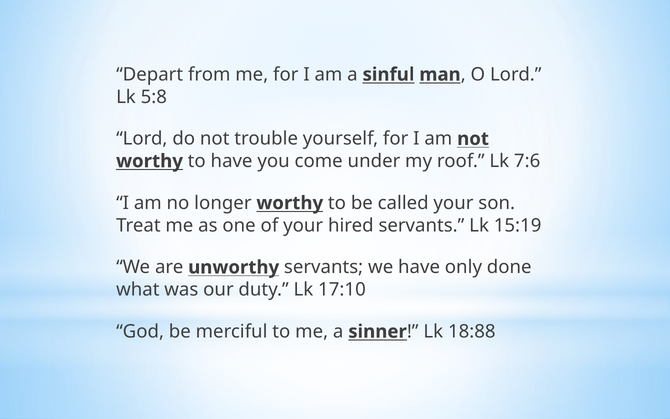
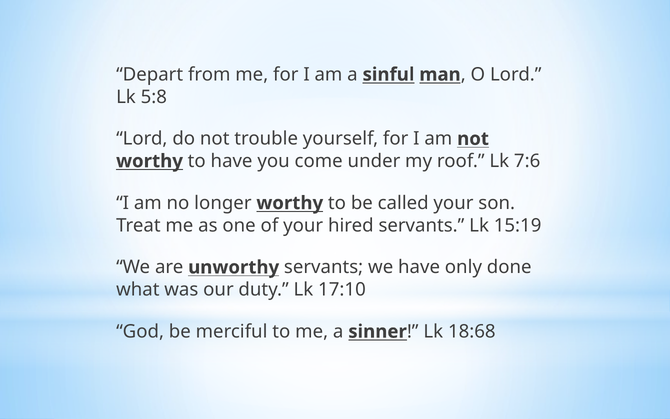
18:88: 18:88 -> 18:68
